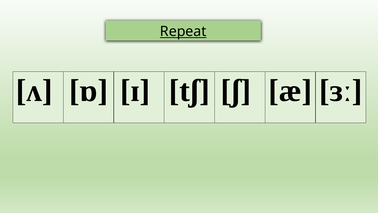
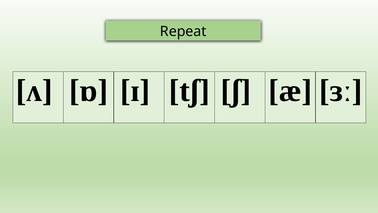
Repeat underline: present -> none
